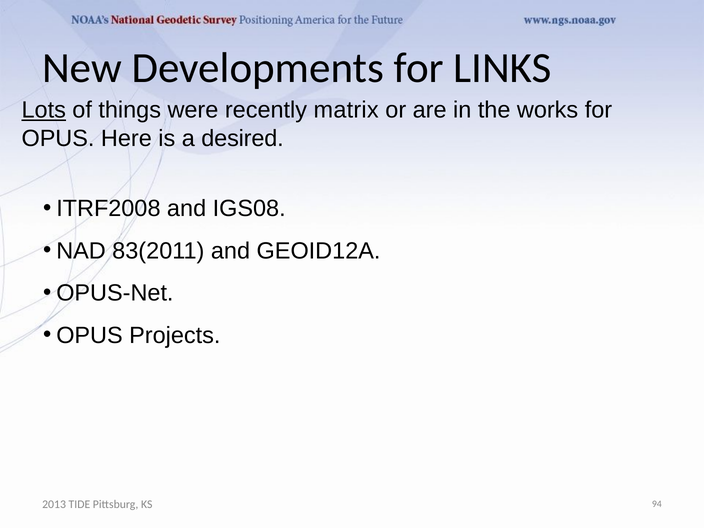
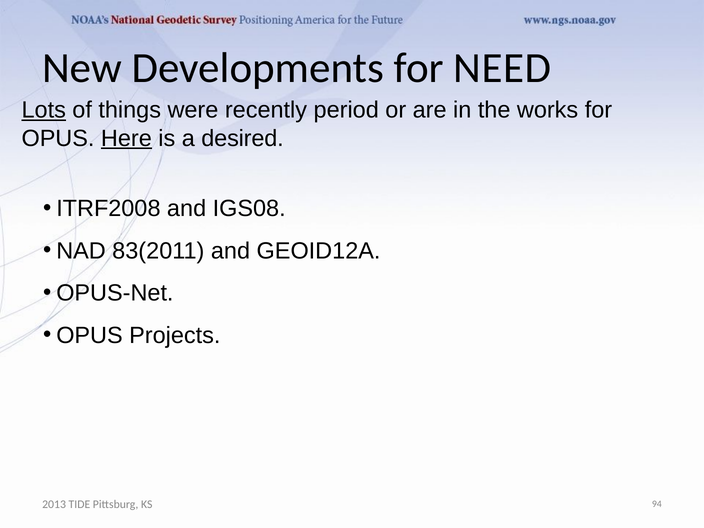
LINKS: LINKS -> NEED
matrix: matrix -> period
Here underline: none -> present
